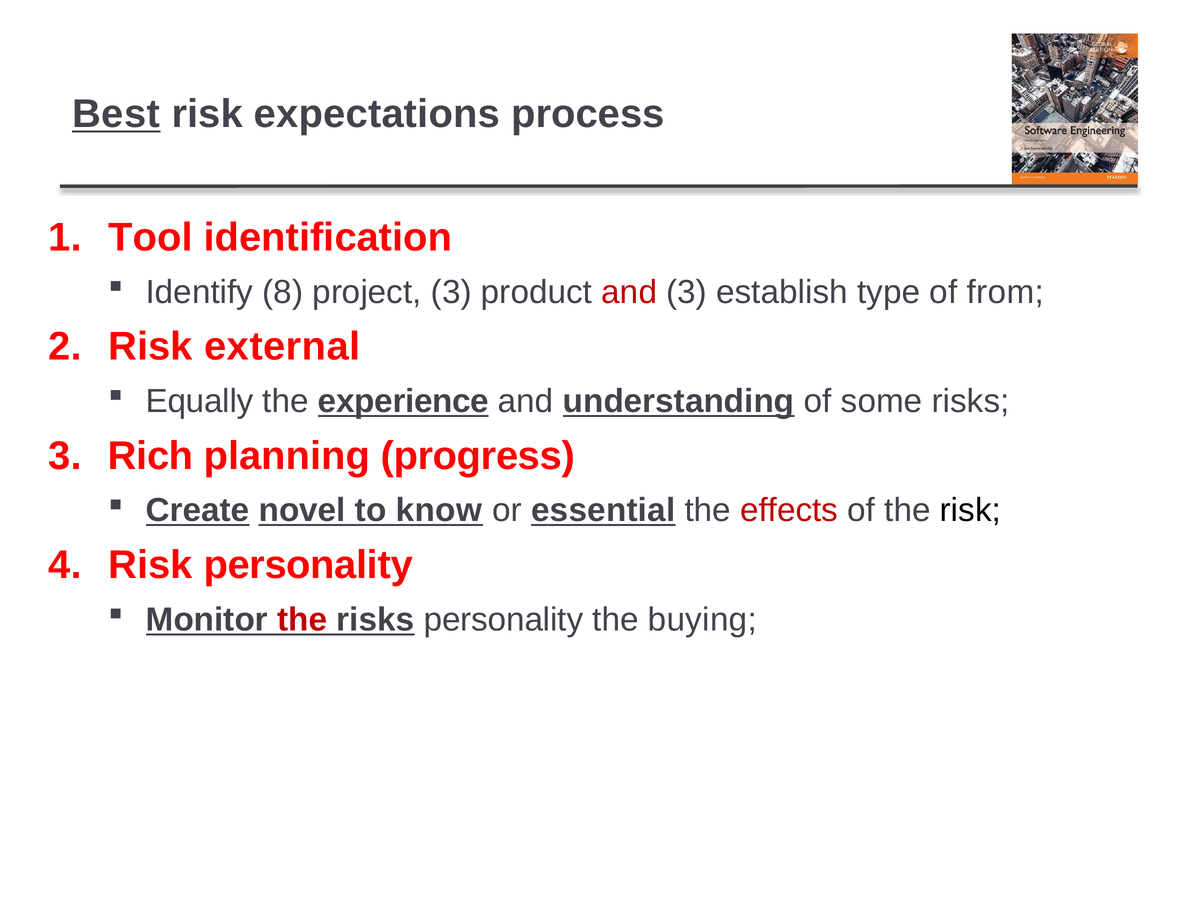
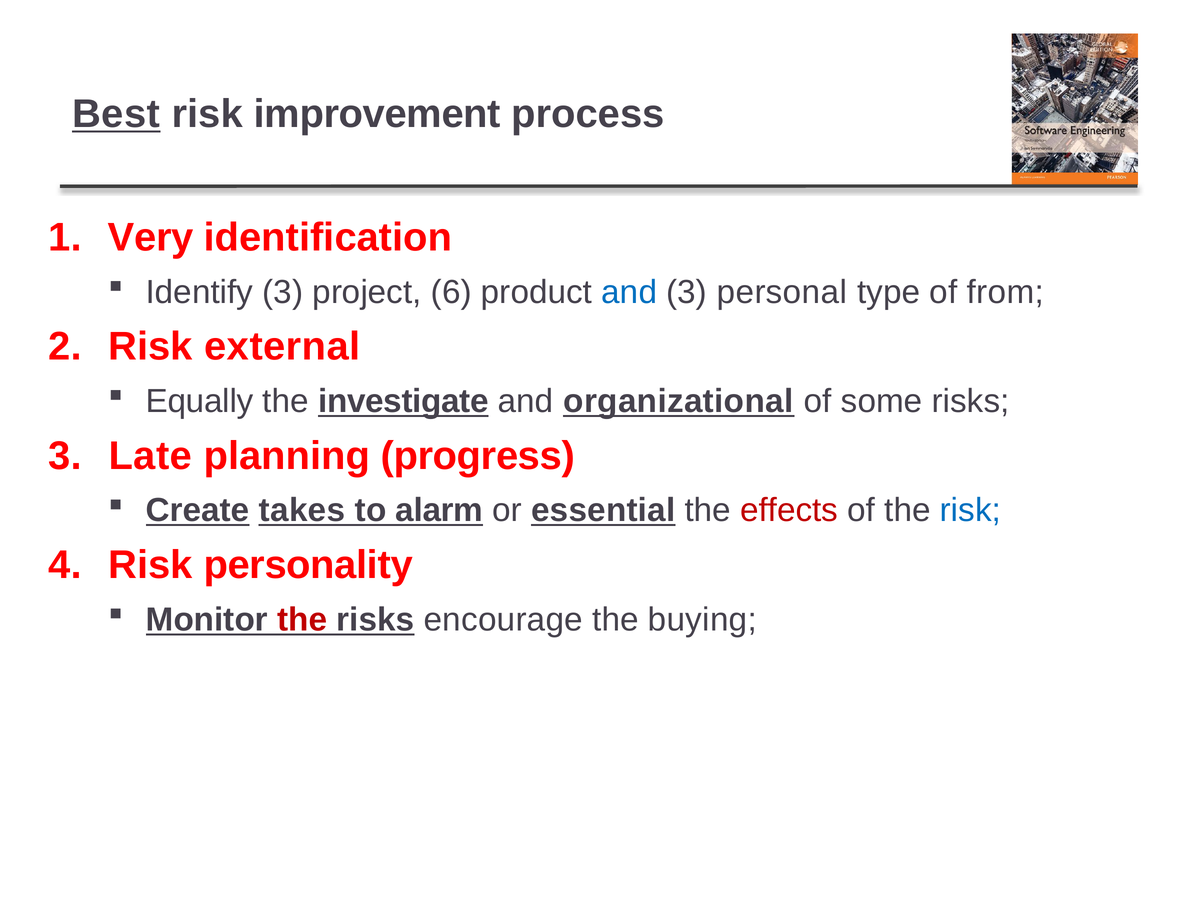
expectations: expectations -> improvement
Tool: Tool -> Very
Identify 8: 8 -> 3
project 3: 3 -> 6
and at (629, 292) colour: red -> blue
establish: establish -> personal
experience: experience -> investigate
understanding: understanding -> organizational
Rich: Rich -> Late
novel: novel -> takes
know: know -> alarm
risk at (970, 510) colour: black -> blue
risks personality: personality -> encourage
